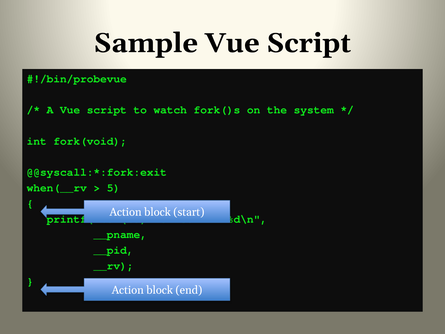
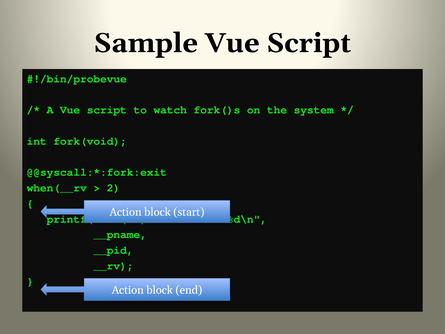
5: 5 -> 2
